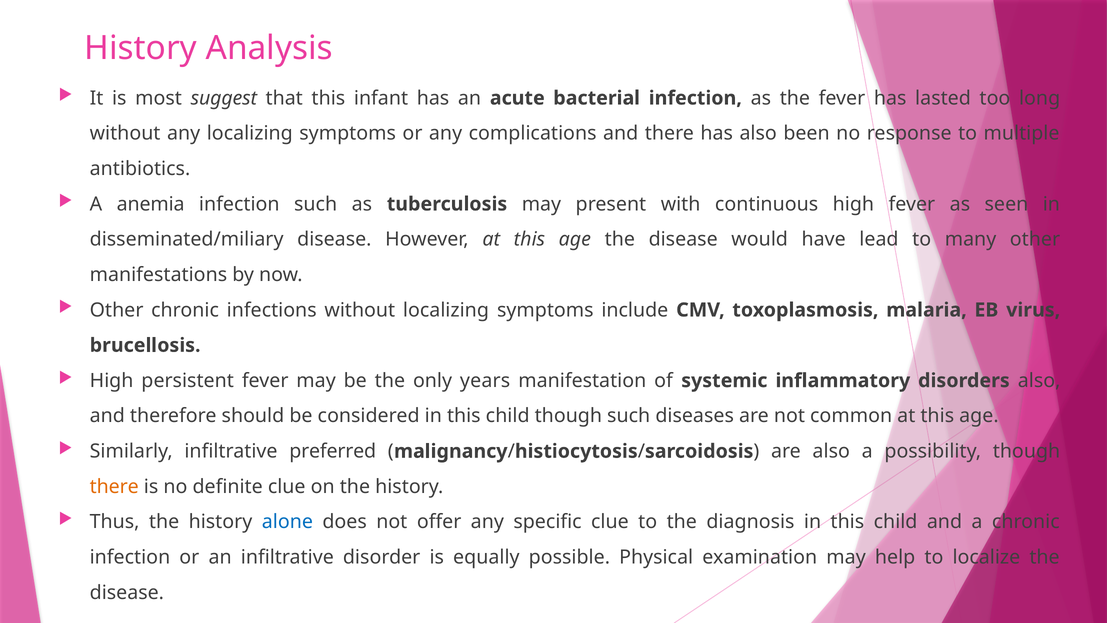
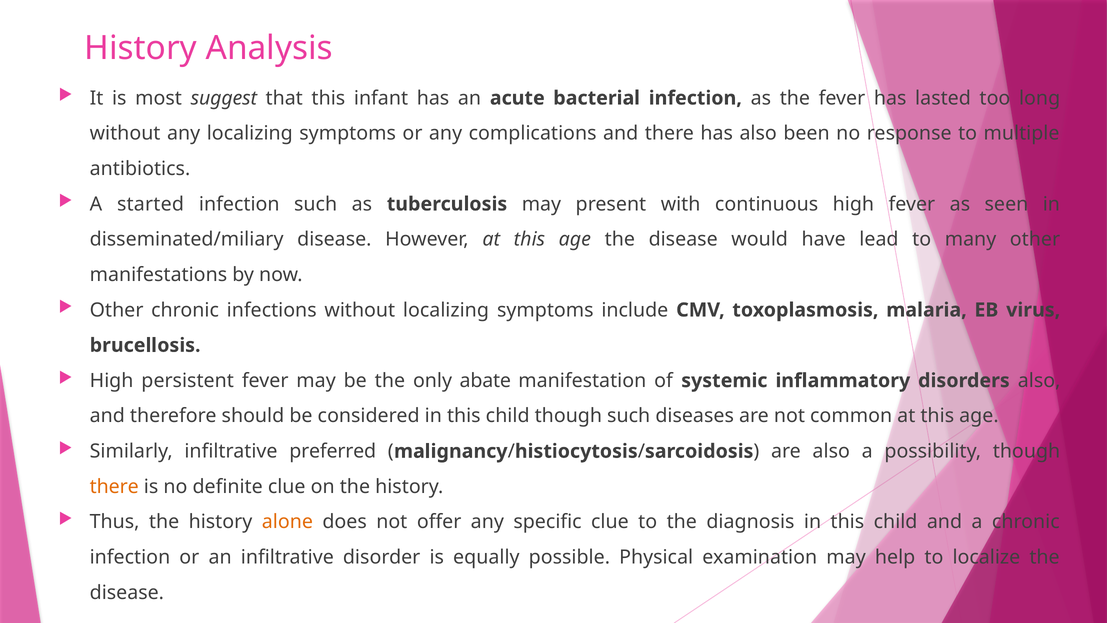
anemia: anemia -> started
years: years -> abate
alone colour: blue -> orange
